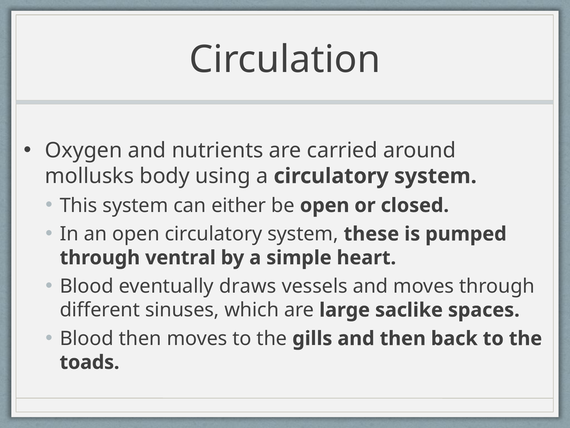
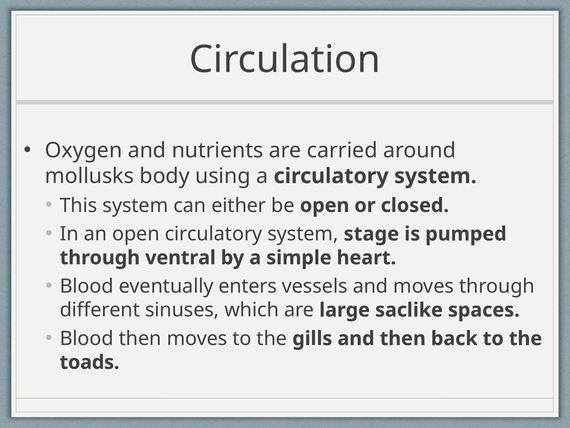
these: these -> stage
draws: draws -> enters
